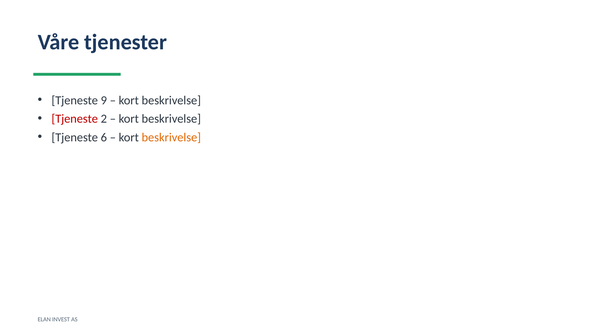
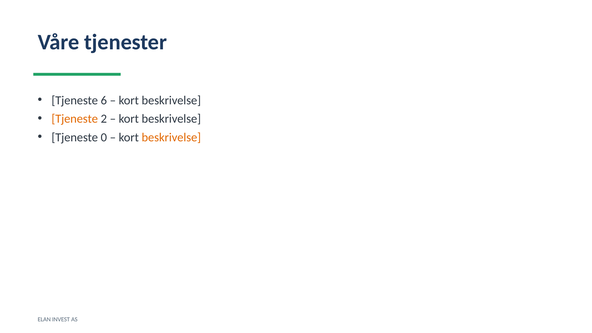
9: 9 -> 6
Tjeneste at (75, 119) colour: red -> orange
6: 6 -> 0
